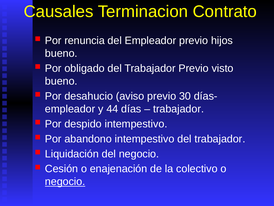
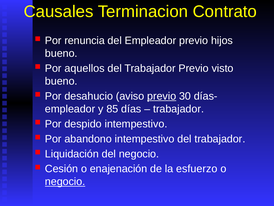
obligado: obligado -> aquellos
previo at (162, 96) underline: none -> present
44: 44 -> 85
colectivo: colectivo -> esfuerzo
